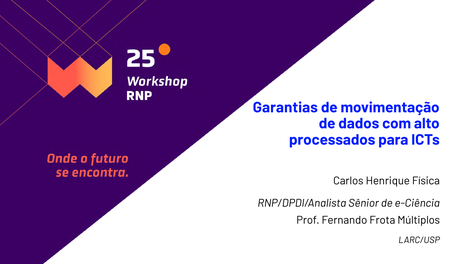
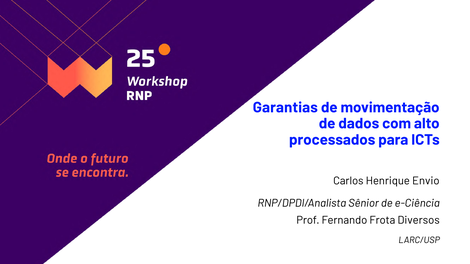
Física: Física -> Envio
Múltiplos: Múltiplos -> Diversos
